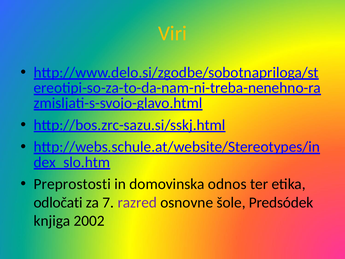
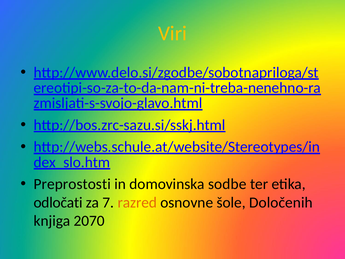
odnos: odnos -> sodbe
razred colour: purple -> orange
Predsódek: Predsódek -> Določenih
2002: 2002 -> 2070
